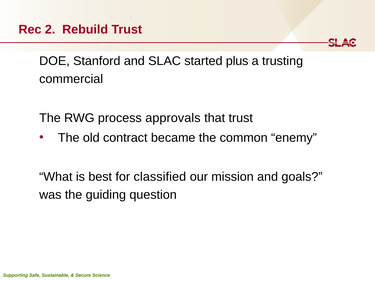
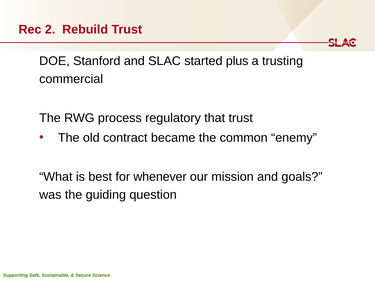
approvals: approvals -> regulatory
classified: classified -> whenever
